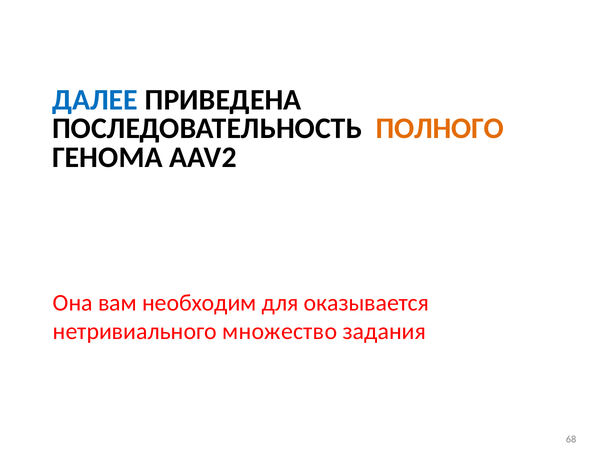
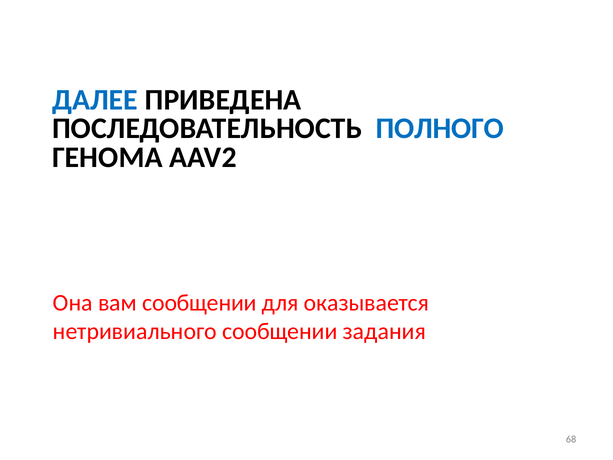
ПОЛНОГО colour: orange -> blue
вам необходим: необходим -> сообщении
нетривиального множество: множество -> сообщении
